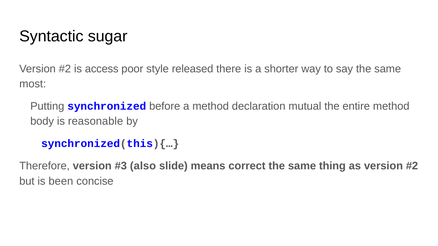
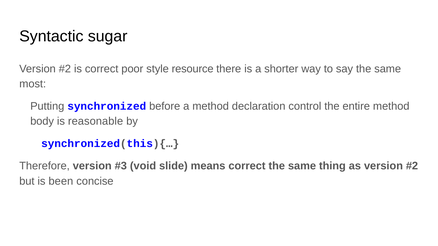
is access: access -> correct
released: released -> resource
mutual: mutual -> control
also: also -> void
